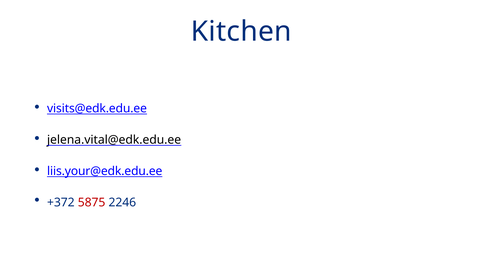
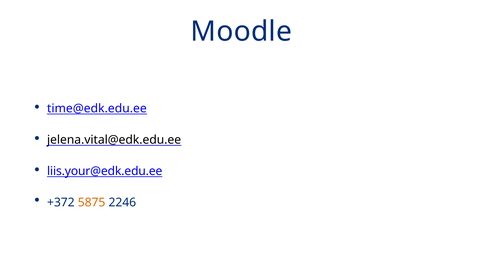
Kitchen: Kitchen -> Moodle
visits@edk.edu.ee: visits@edk.edu.ee -> time@edk.edu.ee
5875 colour: red -> orange
